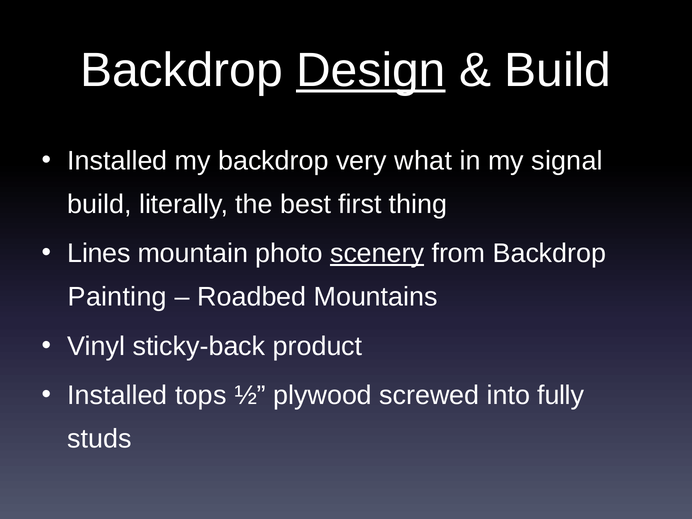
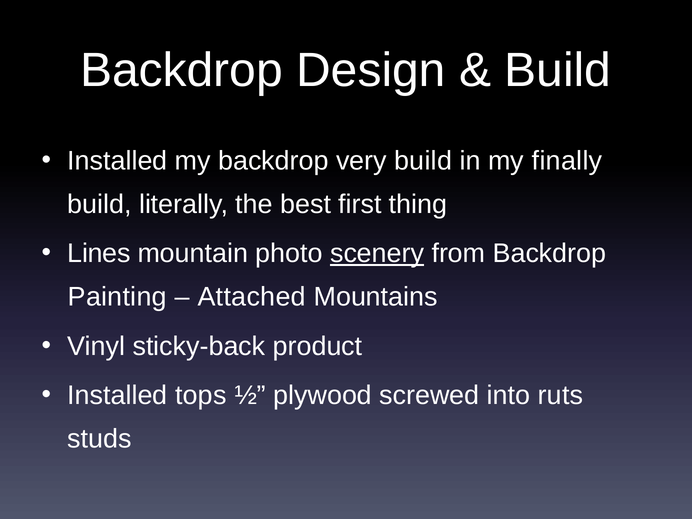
Design underline: present -> none
very what: what -> build
signal: signal -> finally
Roadbed: Roadbed -> Attached
fully: fully -> ruts
